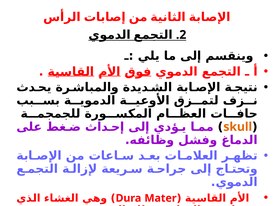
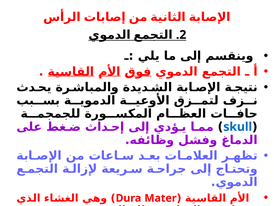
skull colour: orange -> blue
